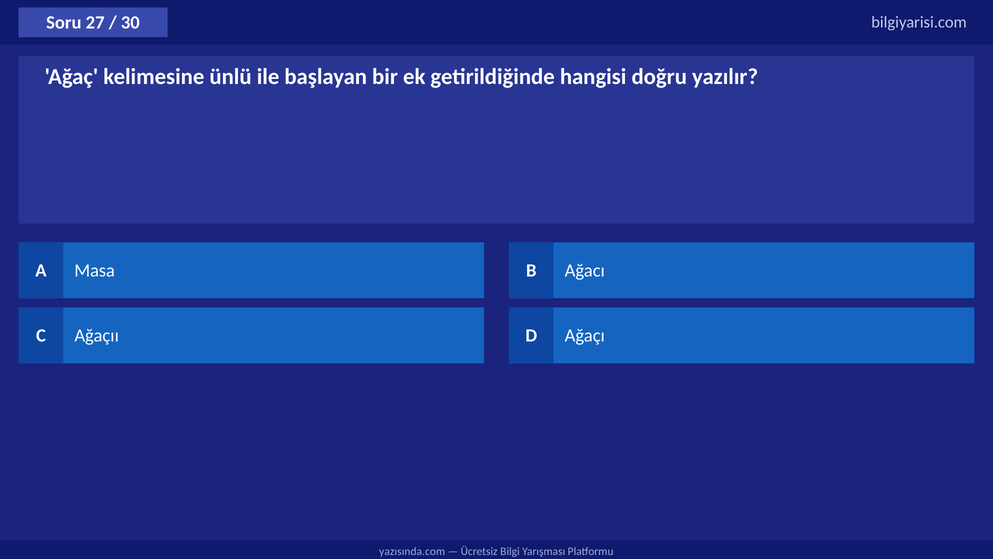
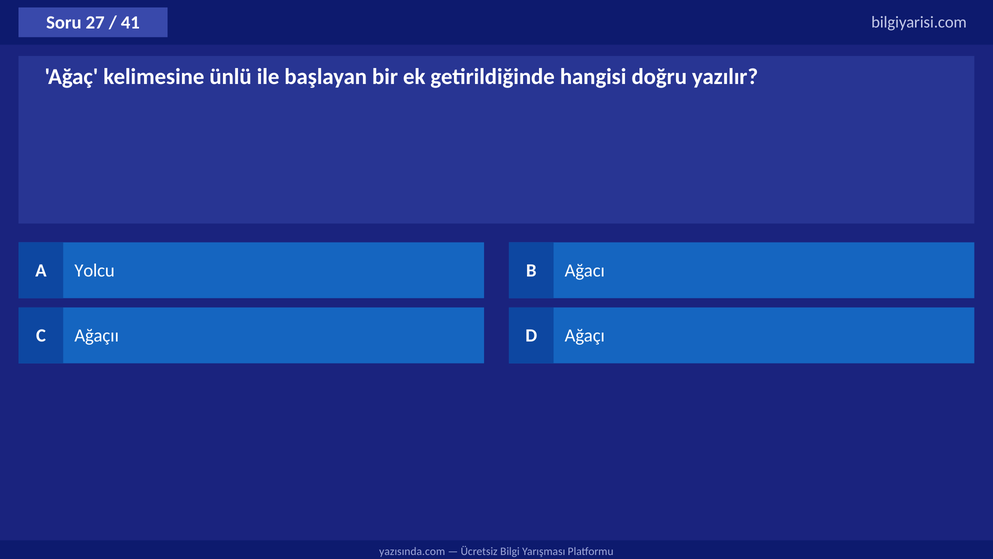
30: 30 -> 41
Masa: Masa -> Yolcu
